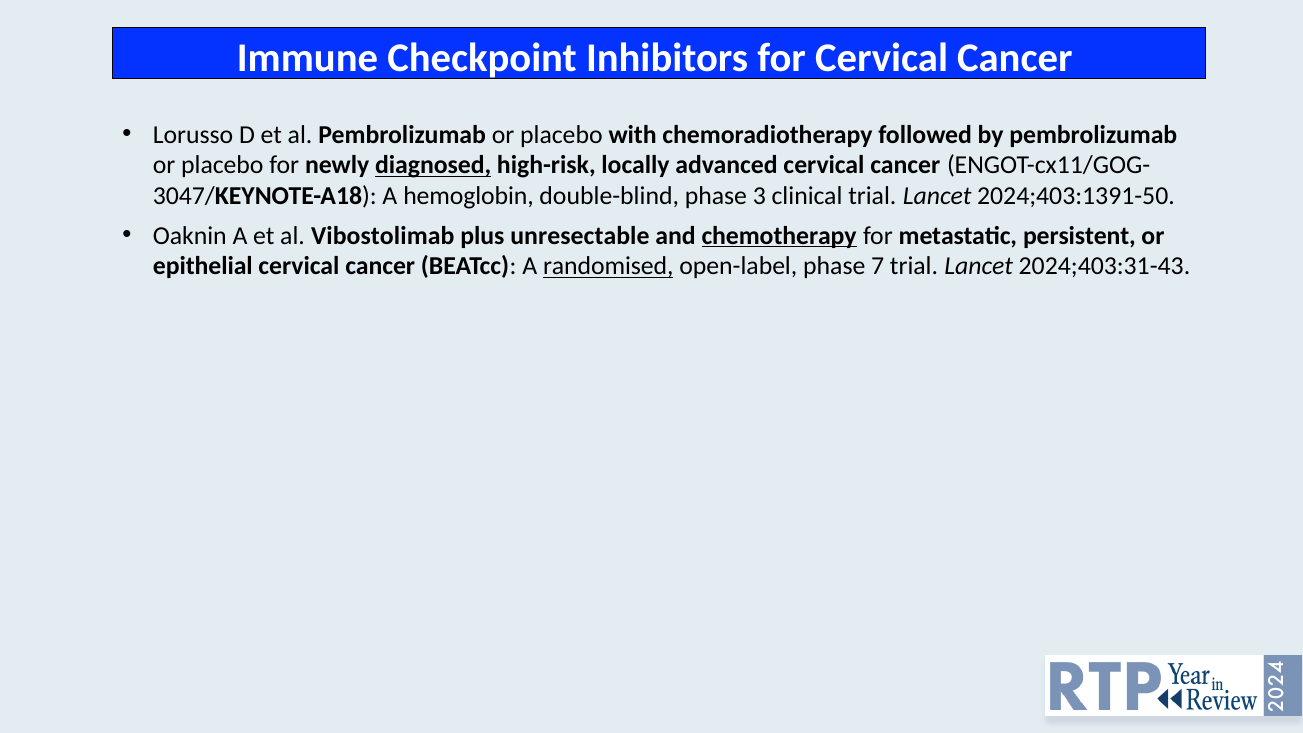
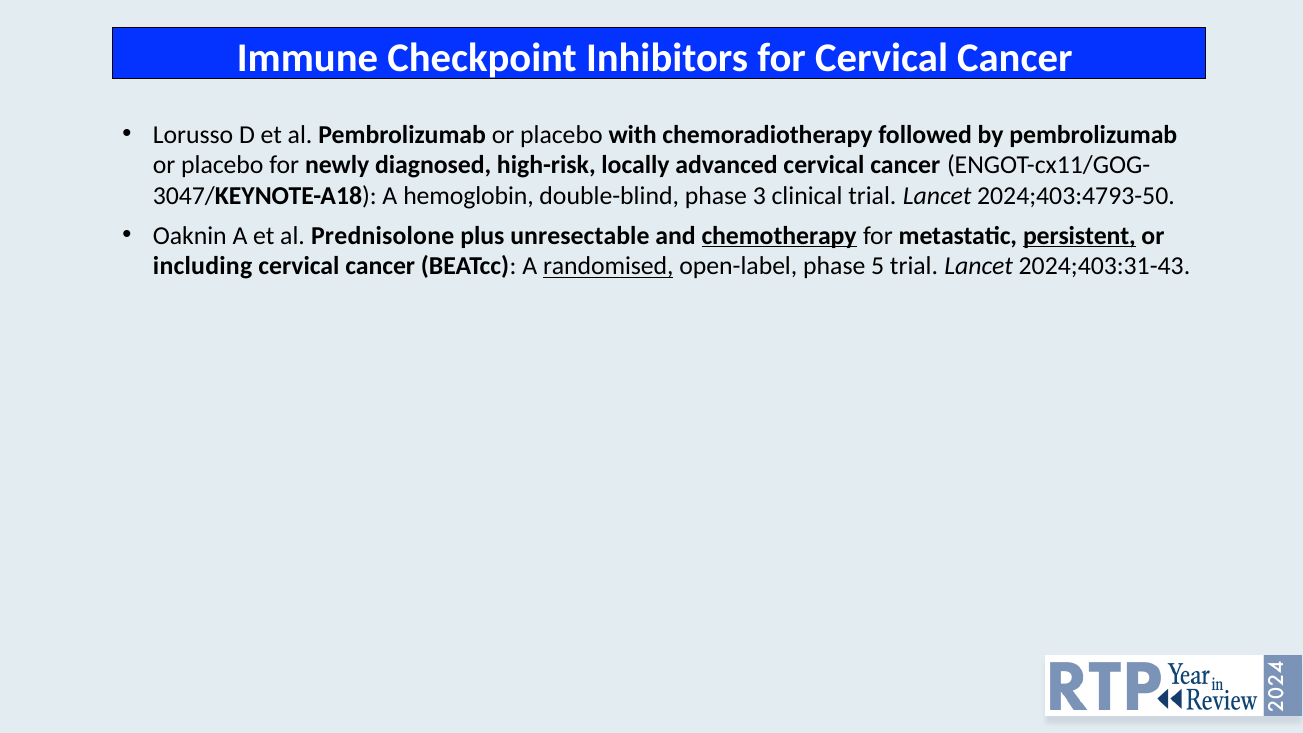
diagnosed underline: present -> none
2024;403:1391-50: 2024;403:1391-50 -> 2024;403:4793-50
Vibostolimab: Vibostolimab -> Prednisolone
persistent underline: none -> present
epithelial: epithelial -> including
7: 7 -> 5
